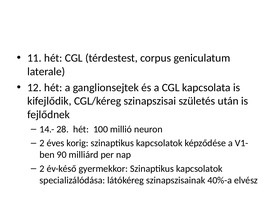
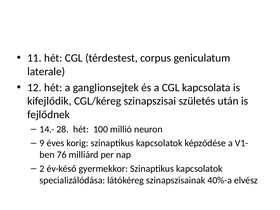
2 at (42, 143): 2 -> 9
90: 90 -> 76
